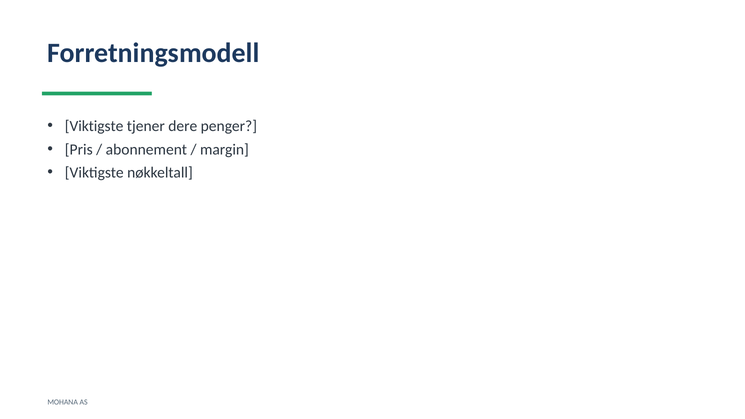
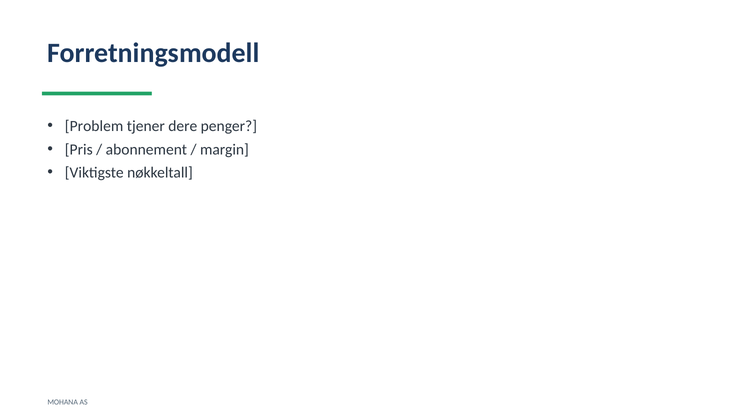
Viktigste at (94, 126): Viktigste -> Problem
